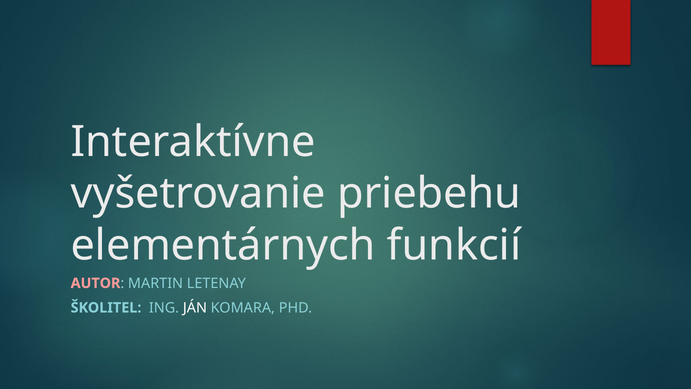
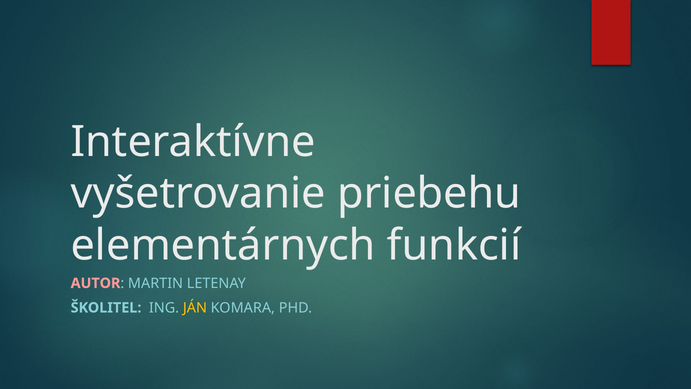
JÁN colour: white -> yellow
